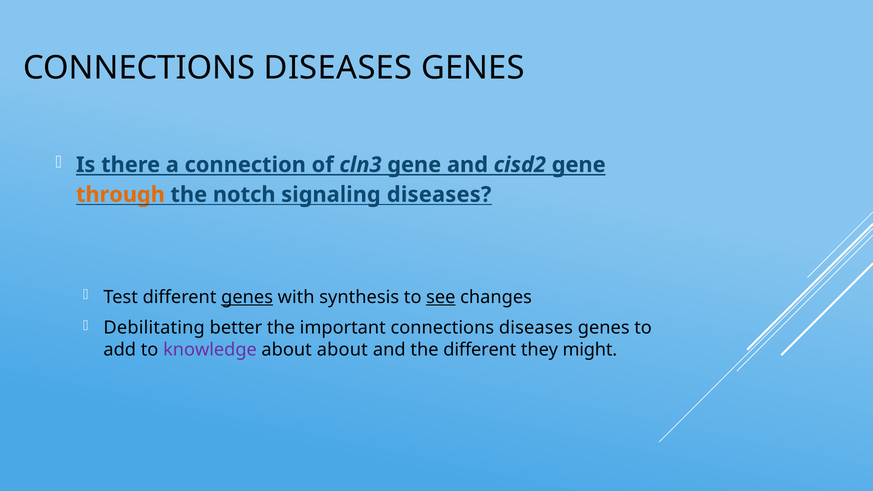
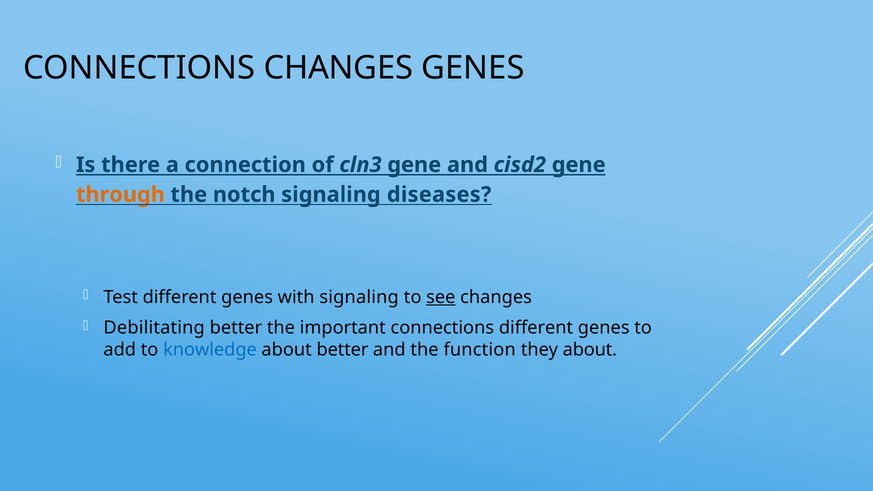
DISEASES at (338, 68): DISEASES -> CHANGES
genes at (247, 297) underline: present -> none
with synthesis: synthesis -> signaling
diseases at (536, 328): diseases -> different
knowledge colour: purple -> blue
about about: about -> better
the different: different -> function
they might: might -> about
